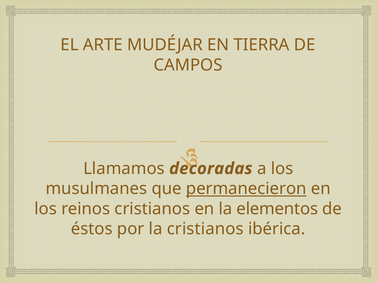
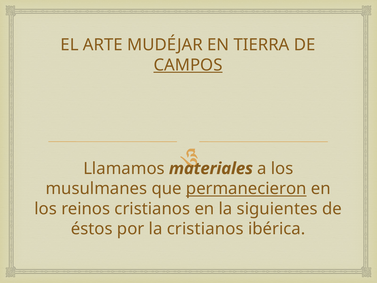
CAMPOS underline: none -> present
decoradas: decoradas -> materiales
elementos: elementos -> siguientes
